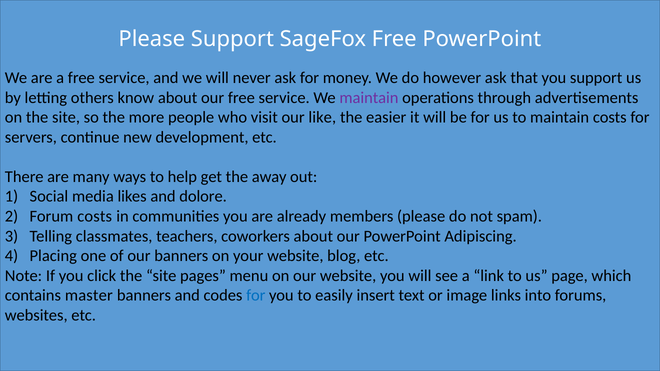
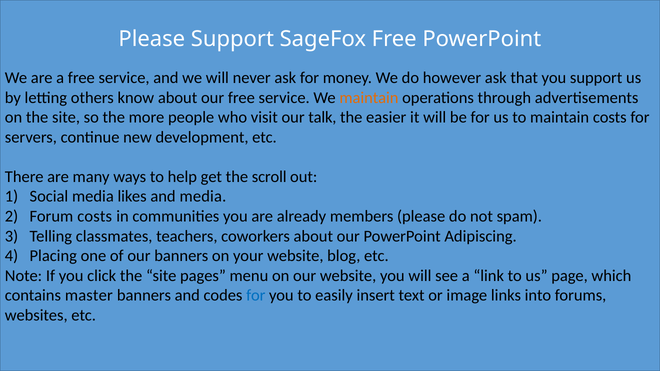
maintain at (369, 98) colour: purple -> orange
like: like -> talk
away: away -> scroll
and dolore: dolore -> media
